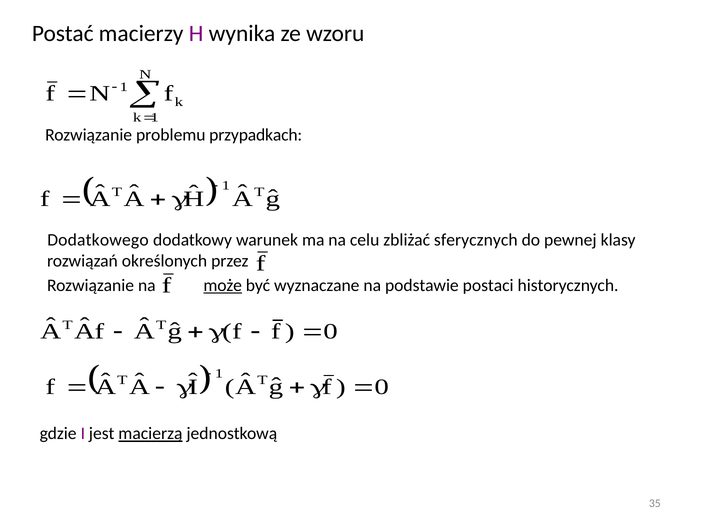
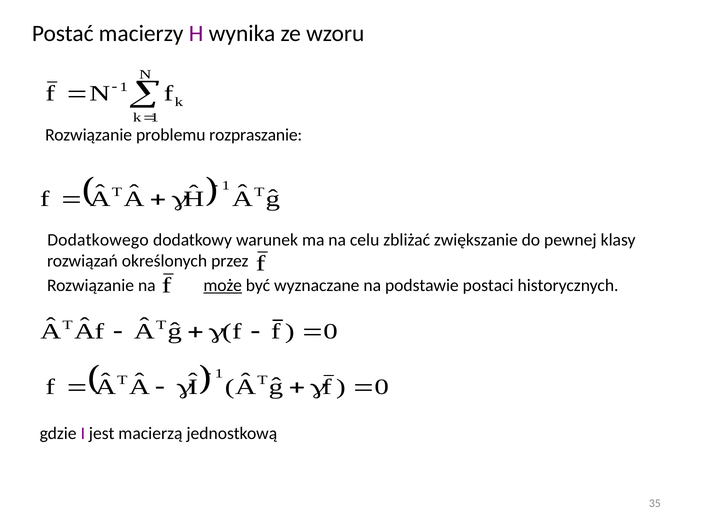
przypadkach: przypadkach -> rozpraszanie
sferycznych: sferycznych -> zwiększanie
macierzą underline: present -> none
